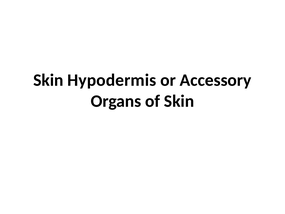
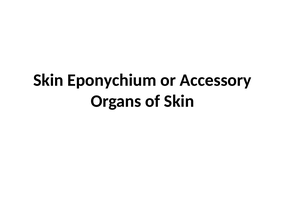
Hypodermis: Hypodermis -> Eponychium
